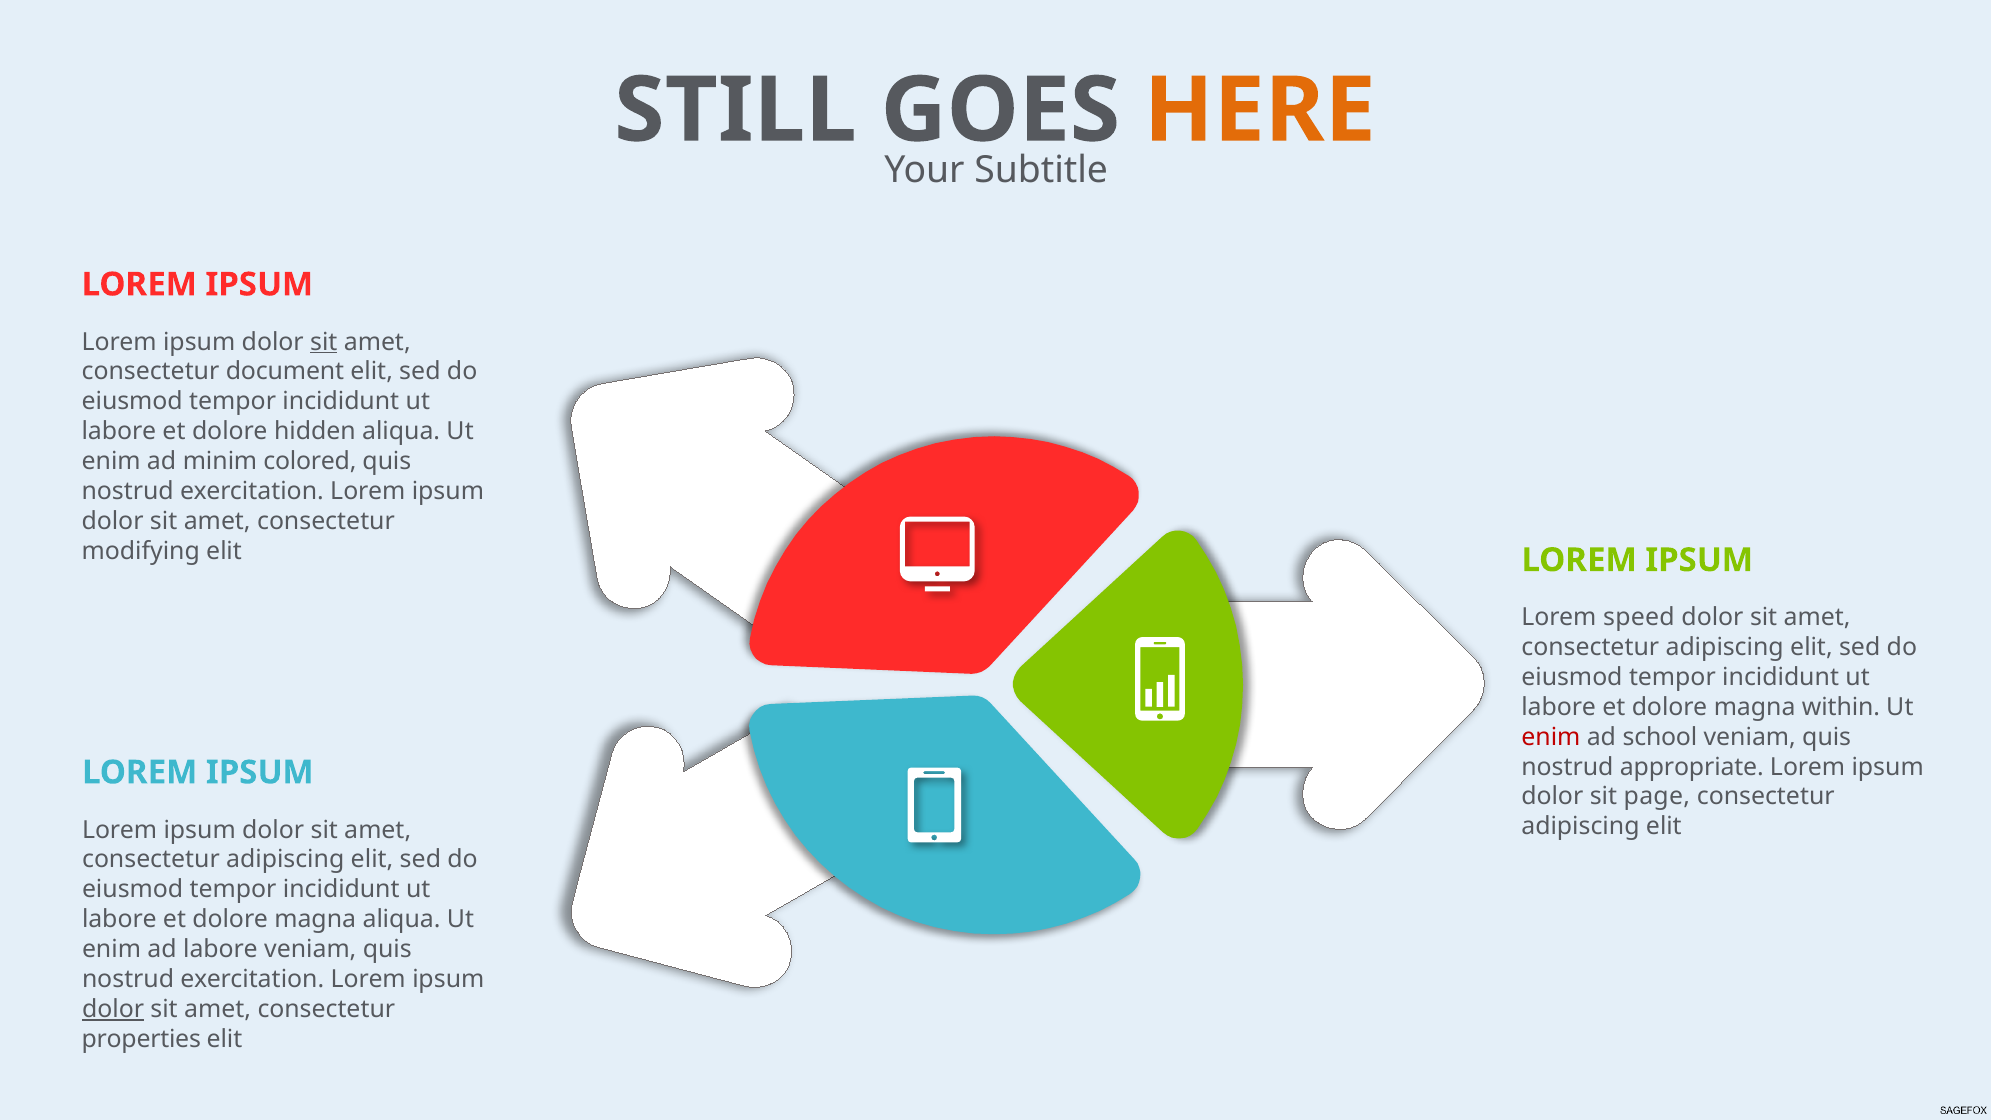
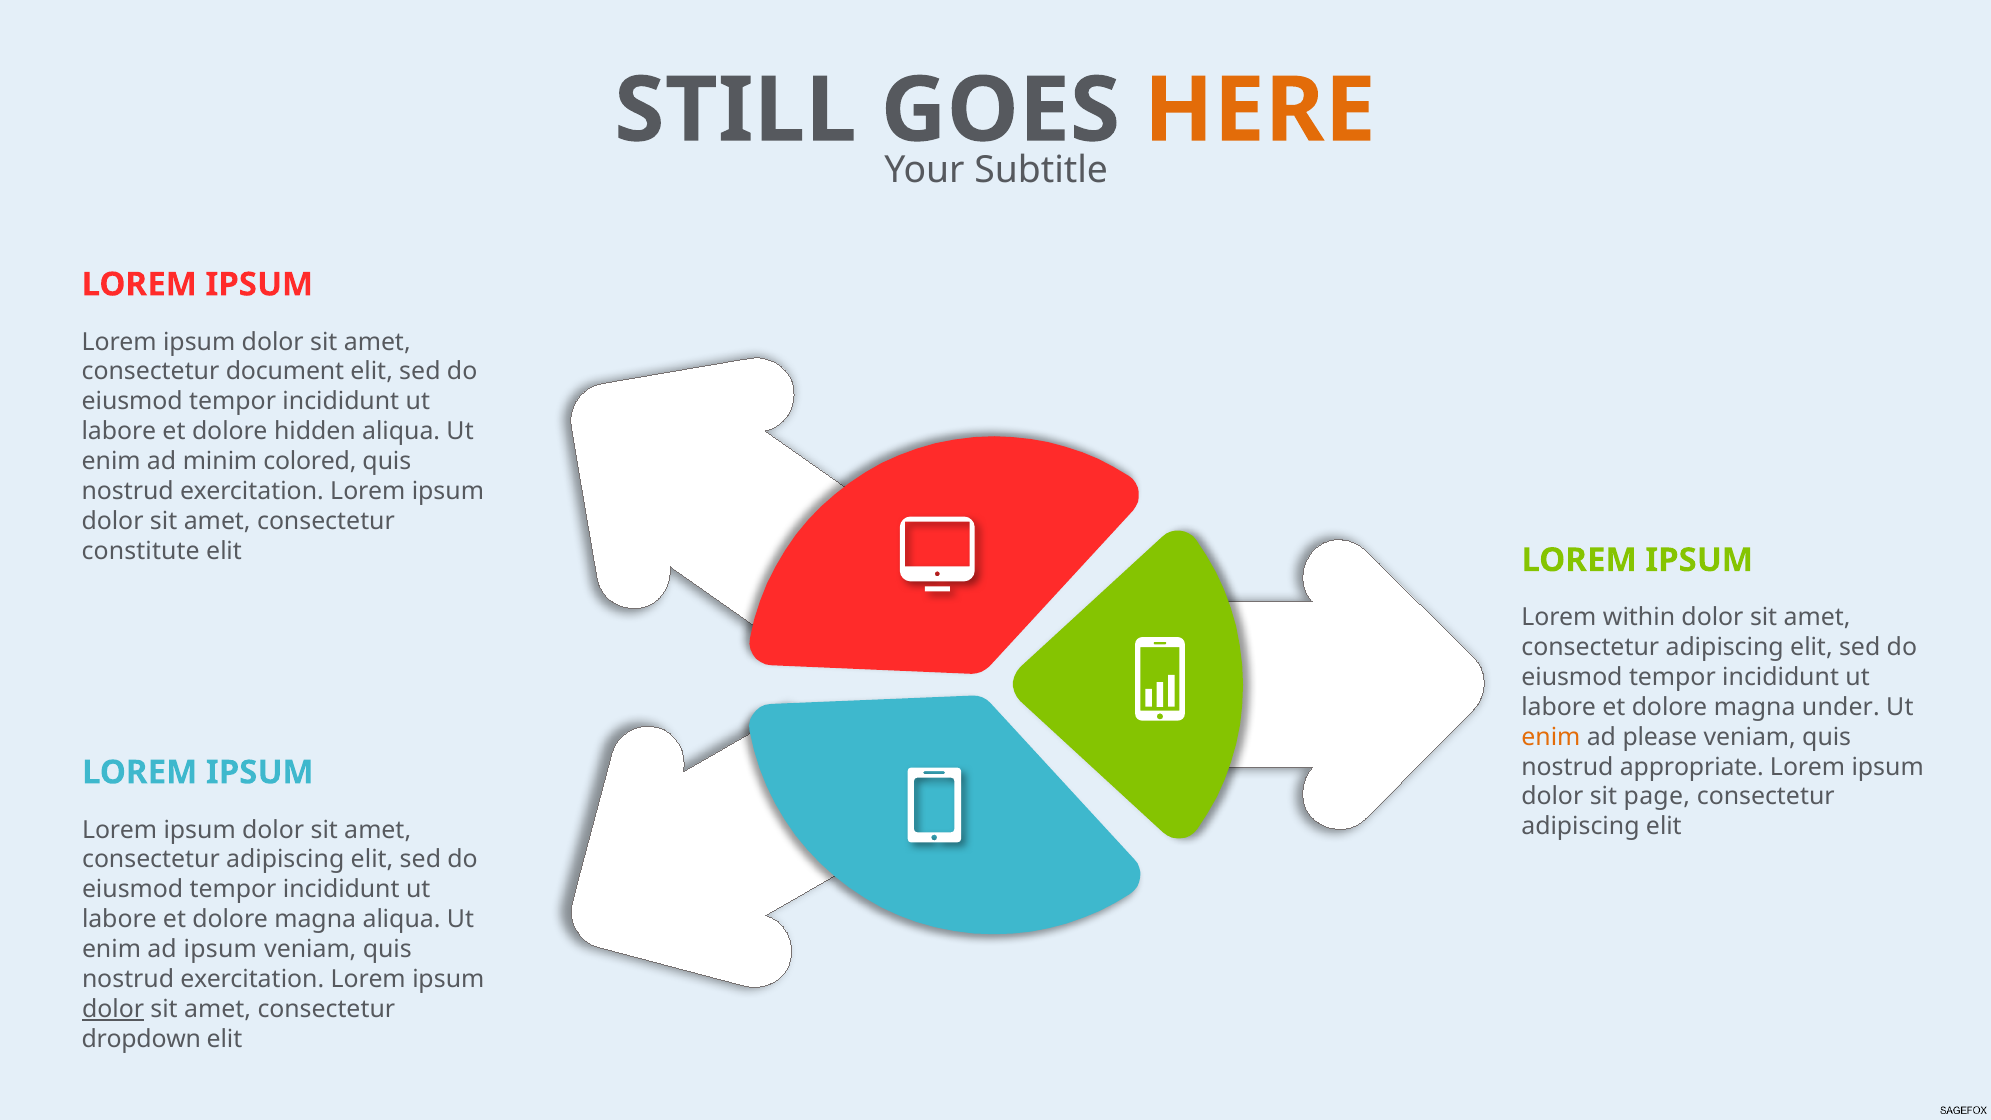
sit at (324, 342) underline: present -> none
modifying: modifying -> constitute
speed: speed -> within
within: within -> under
enim at (1551, 737) colour: red -> orange
school: school -> please
ad labore: labore -> ipsum
properties: properties -> dropdown
